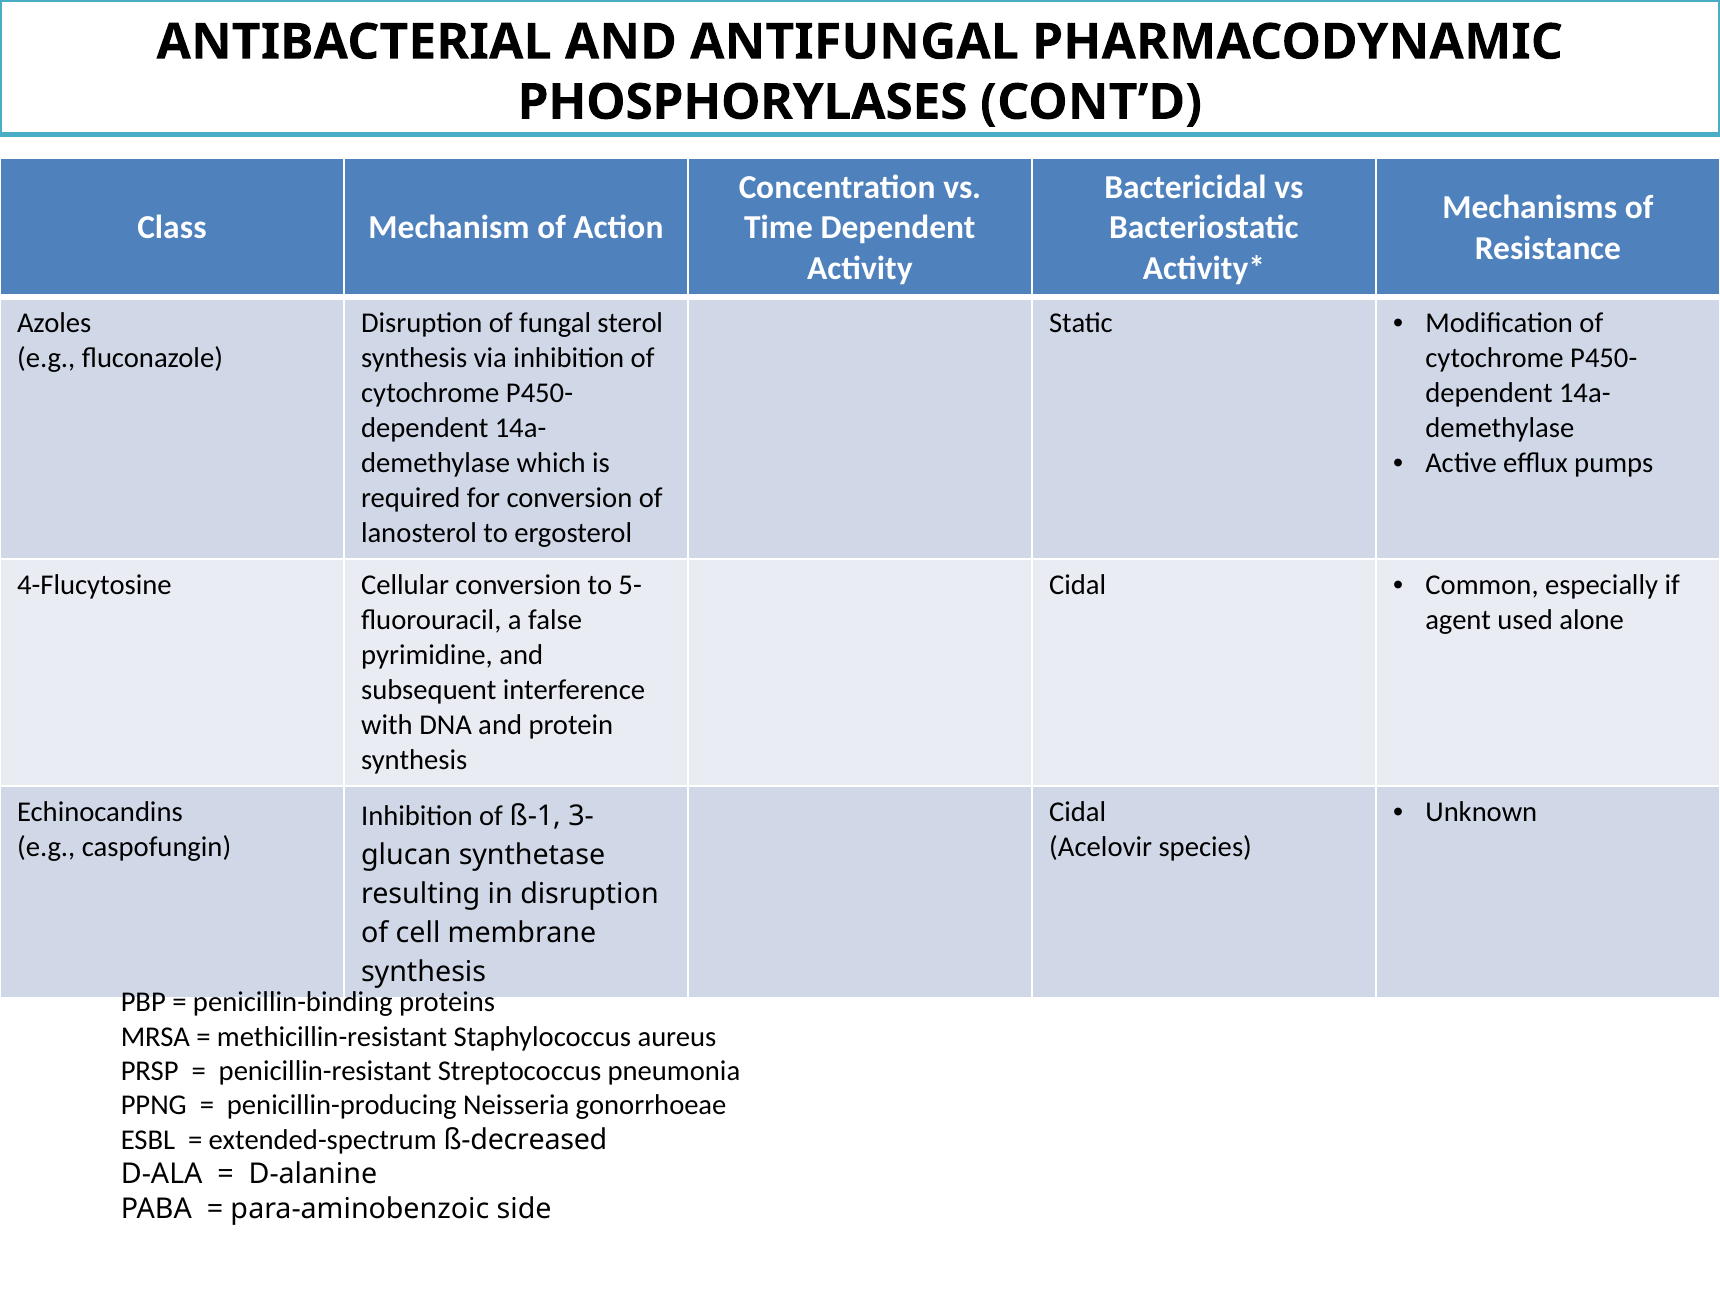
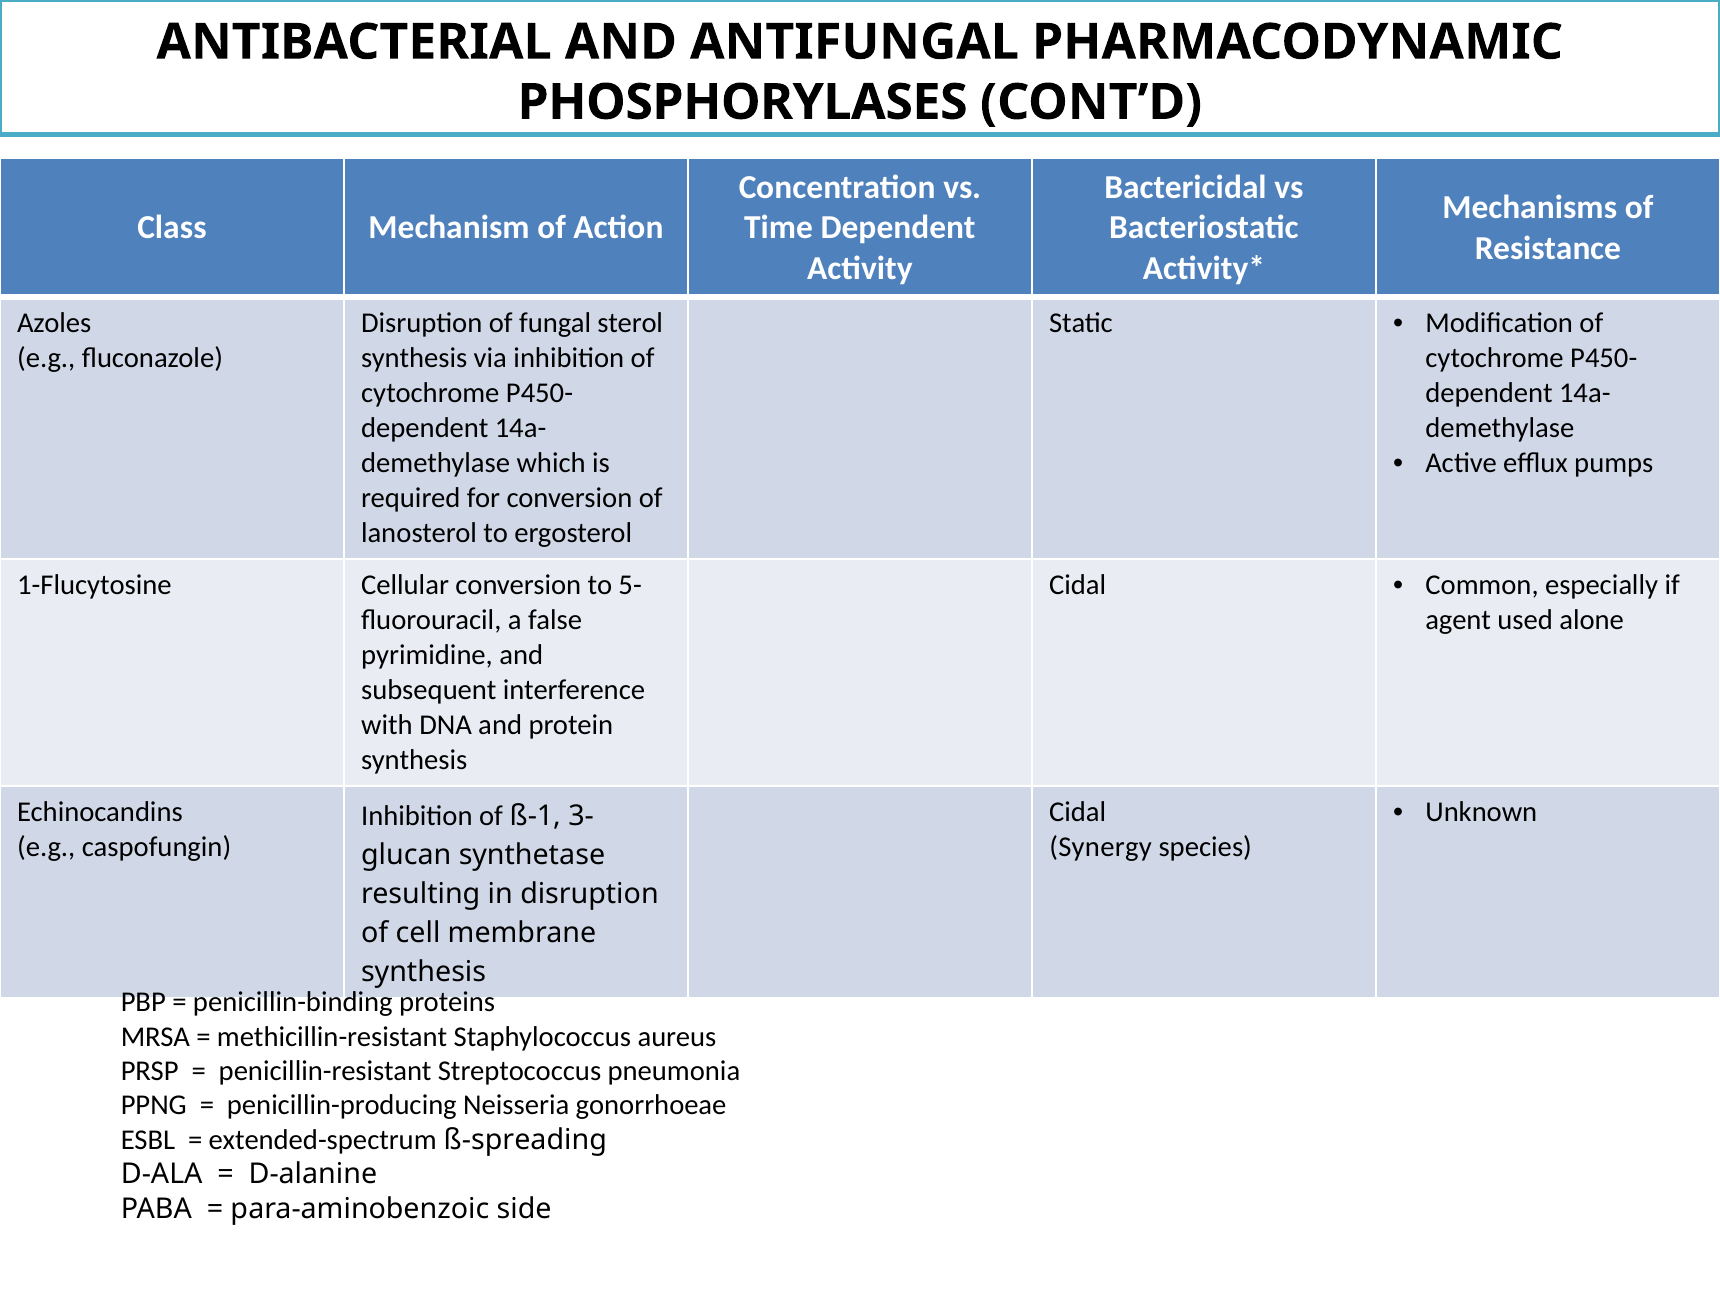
4-Flucytosine: 4-Flucytosine -> 1-Flucytosine
Acelovir: Acelovir -> Synergy
ß-decreased: ß-decreased -> ß-spreading
